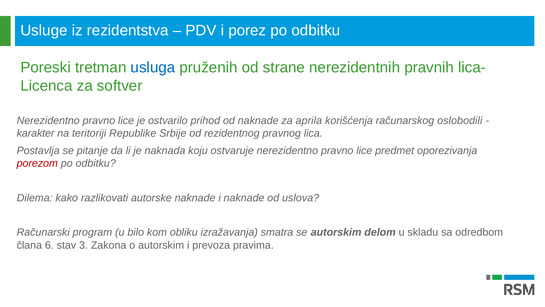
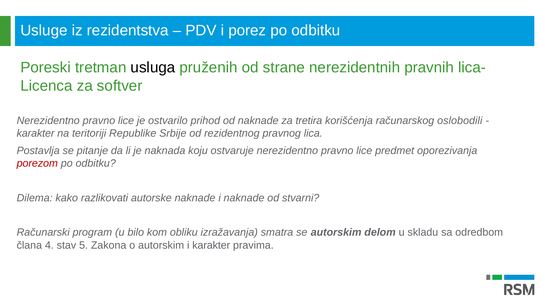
usluga colour: blue -> black
aprila: aprila -> tretira
uslova: uslova -> stvarni
6: 6 -> 4
3: 3 -> 5
i prevoza: prevoza -> karakter
